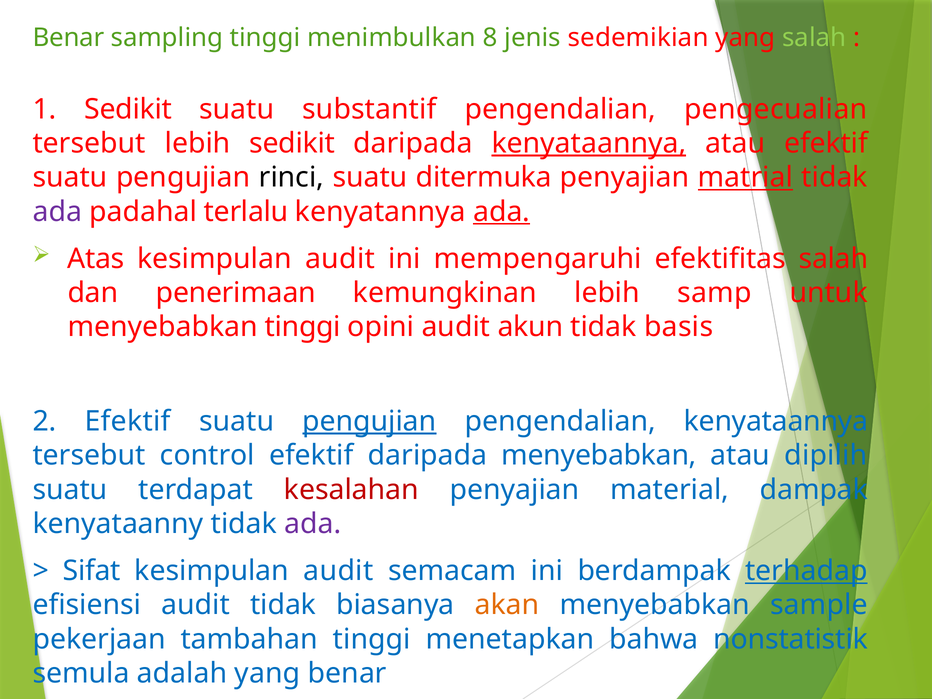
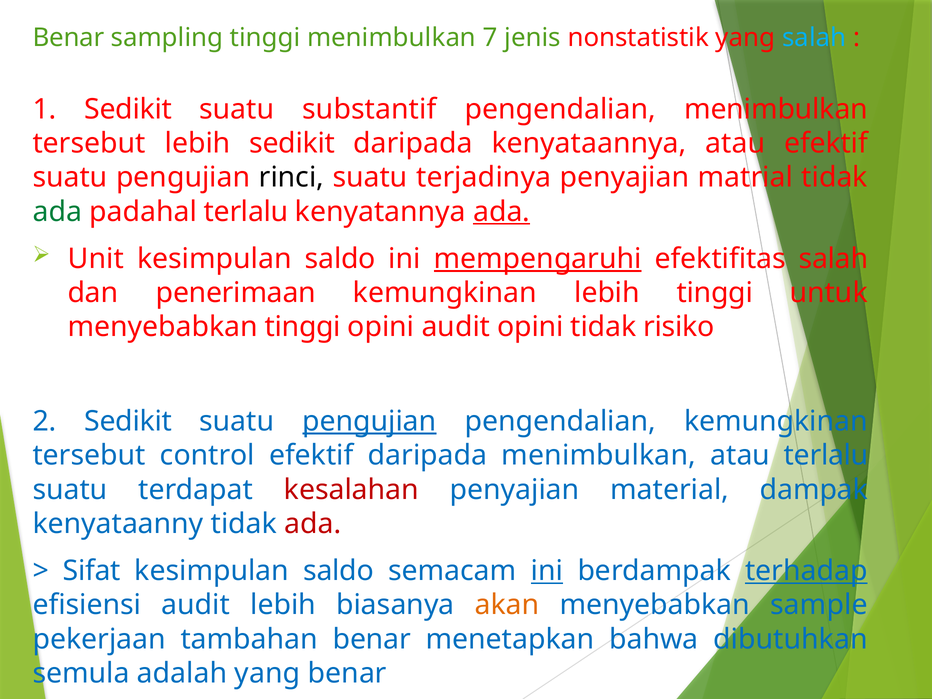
8: 8 -> 7
sedemikian: sedemikian -> nonstatistik
salah at (814, 38) colour: light green -> light blue
pengendalian pengecualian: pengecualian -> menimbulkan
kenyataannya at (589, 143) underline: present -> none
ditermuka: ditermuka -> terjadinya
matrial underline: present -> none
ada at (57, 212) colour: purple -> green
Atas: Atas -> Unit
audit at (340, 259): audit -> saldo
mempengaruhi underline: none -> present
lebih samp: samp -> tinggi
audit akun: akun -> opini
basis: basis -> risiko
2 Efektif: Efektif -> Sedikit
pengendalian kenyataannya: kenyataannya -> kemungkinan
daripada menyebabkan: menyebabkan -> menimbulkan
atau dipilih: dipilih -> terlalu
ada at (313, 524) colour: purple -> red
audit at (338, 571): audit -> saldo
ini at (547, 571) underline: none -> present
audit tidak: tidak -> lebih
tambahan tinggi: tinggi -> benar
nonstatistik: nonstatistik -> dibutuhkan
